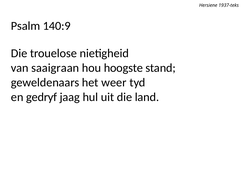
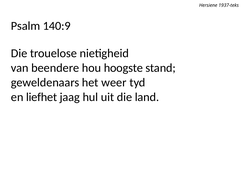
saaigraan: saaigraan -> beendere
gedryf: gedryf -> liefhet
